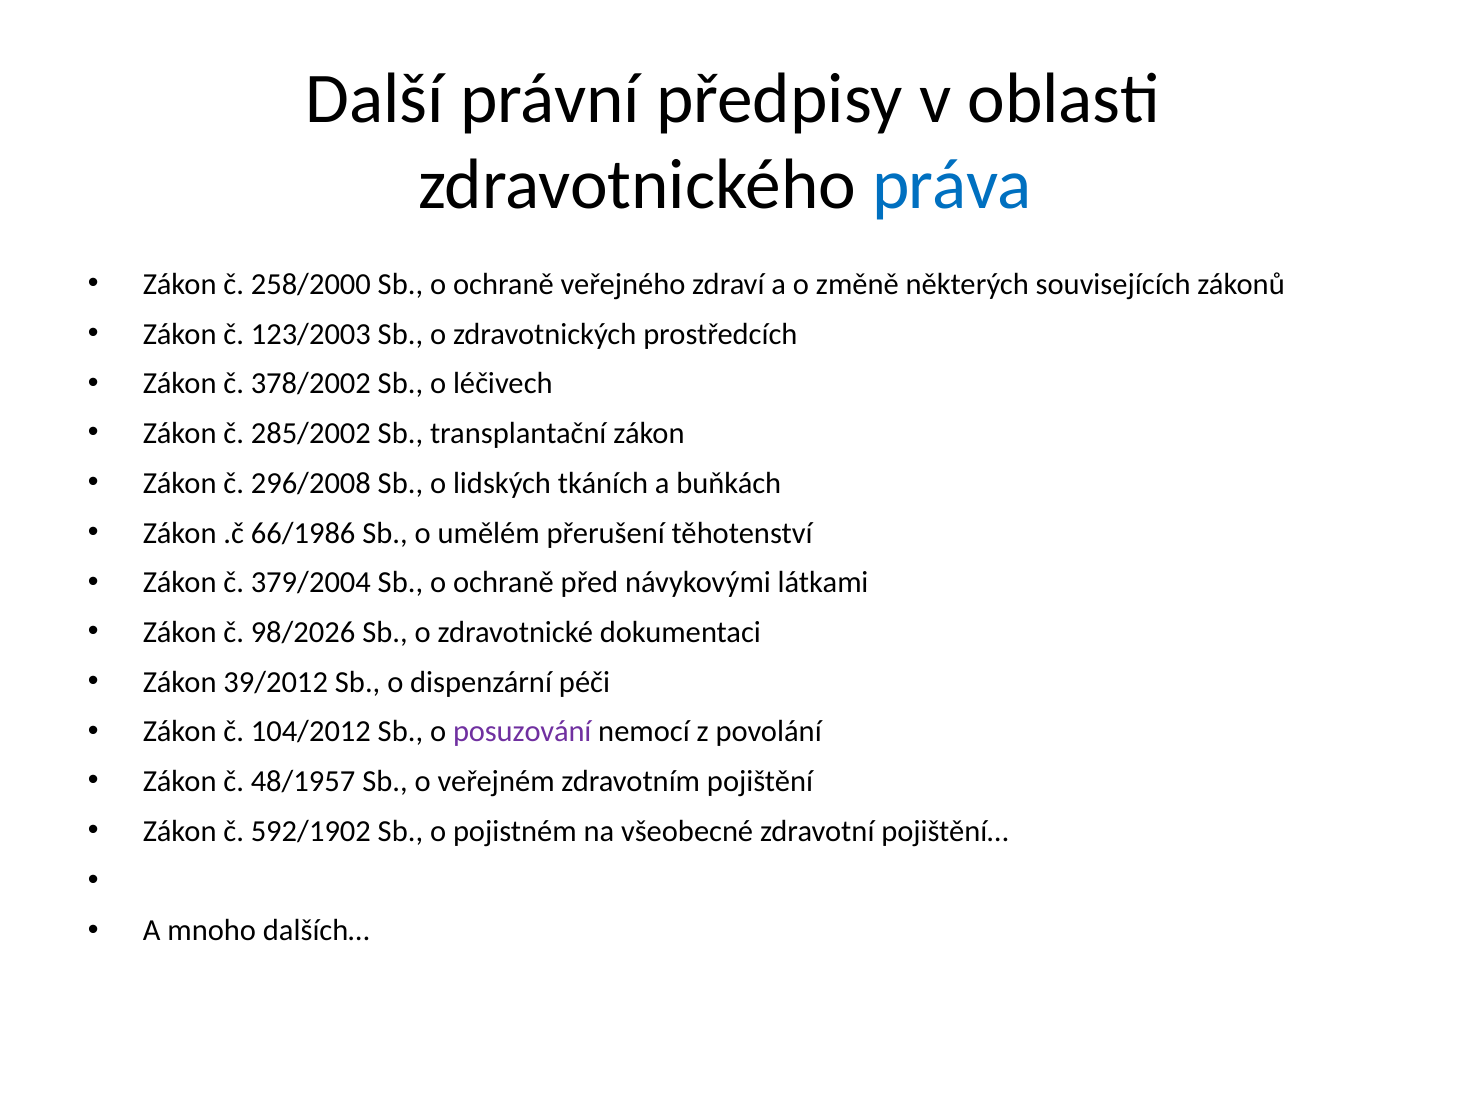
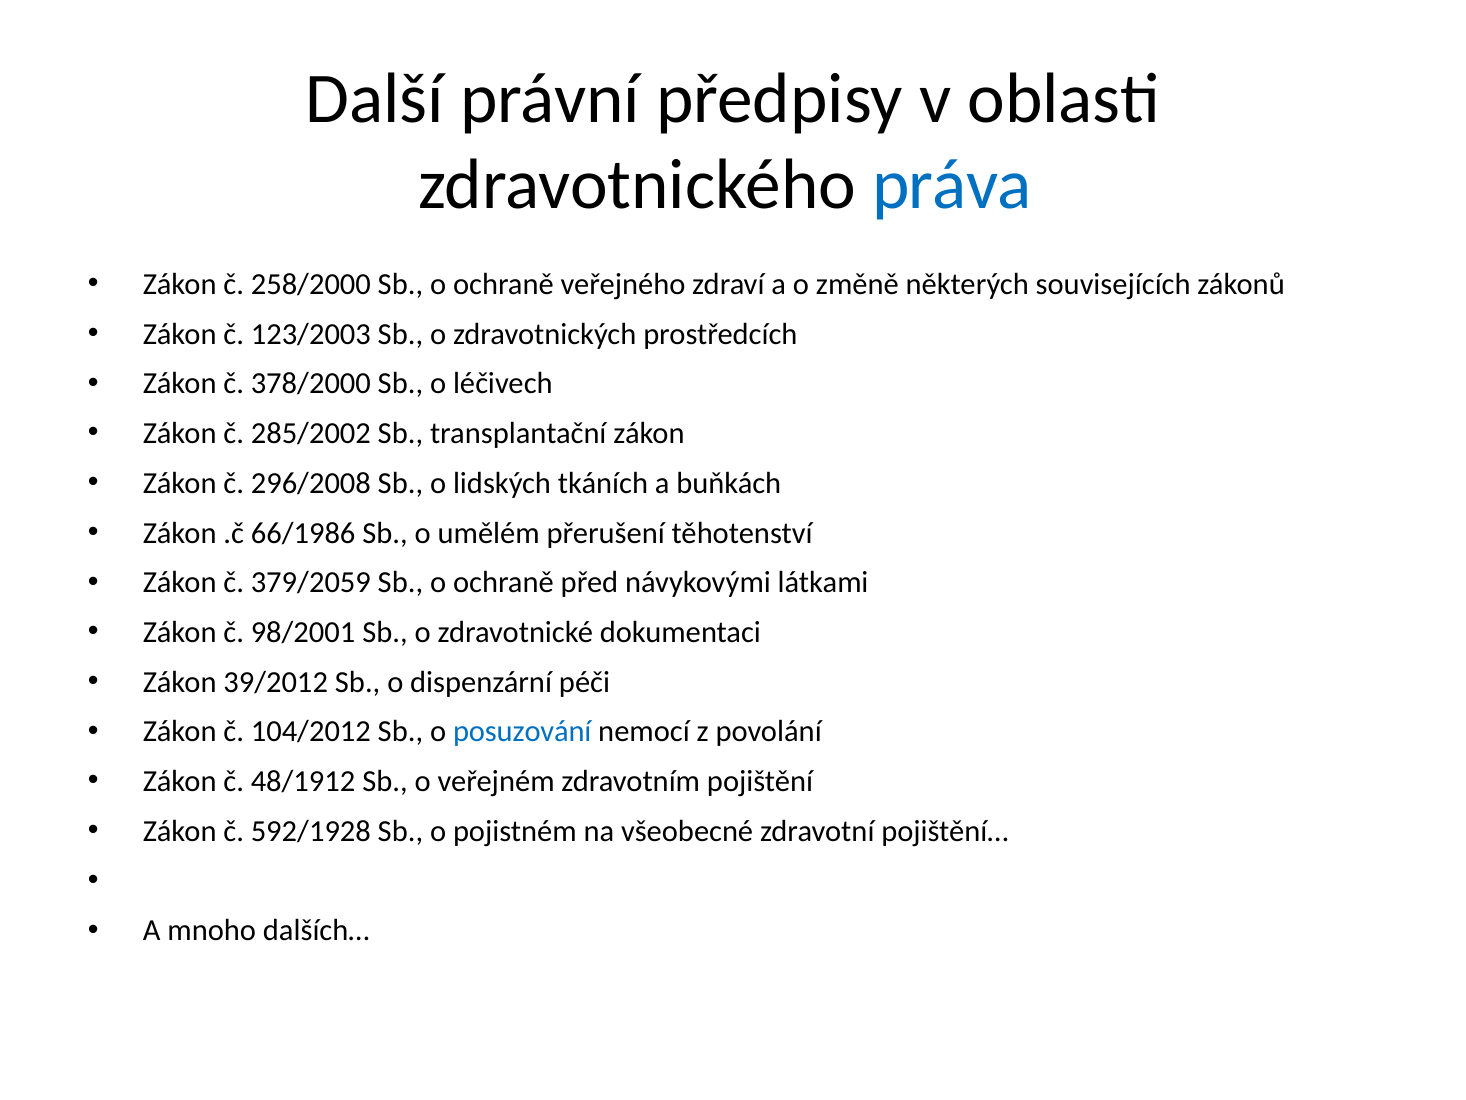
378/2002: 378/2002 -> 378/2000
379/2004: 379/2004 -> 379/2059
98/2026: 98/2026 -> 98/2001
posuzování colour: purple -> blue
48/1957: 48/1957 -> 48/1912
592/1902: 592/1902 -> 592/1928
